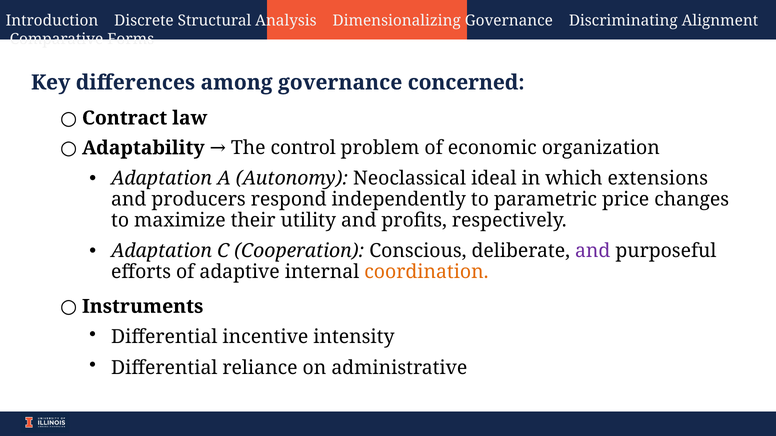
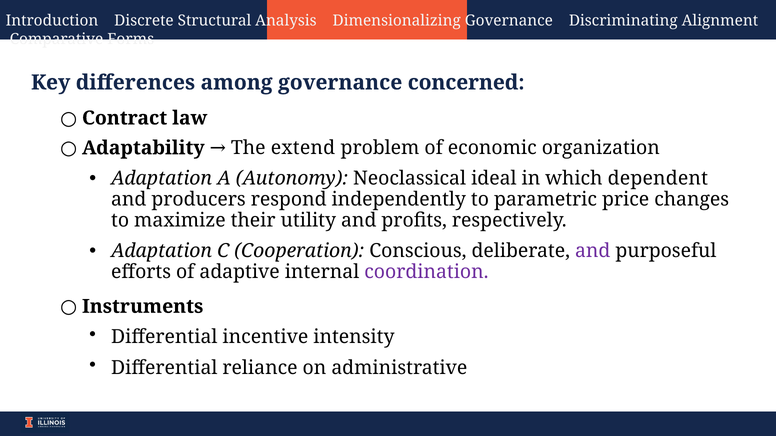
control: control -> extend
extensions: extensions -> dependent
coordination colour: orange -> purple
